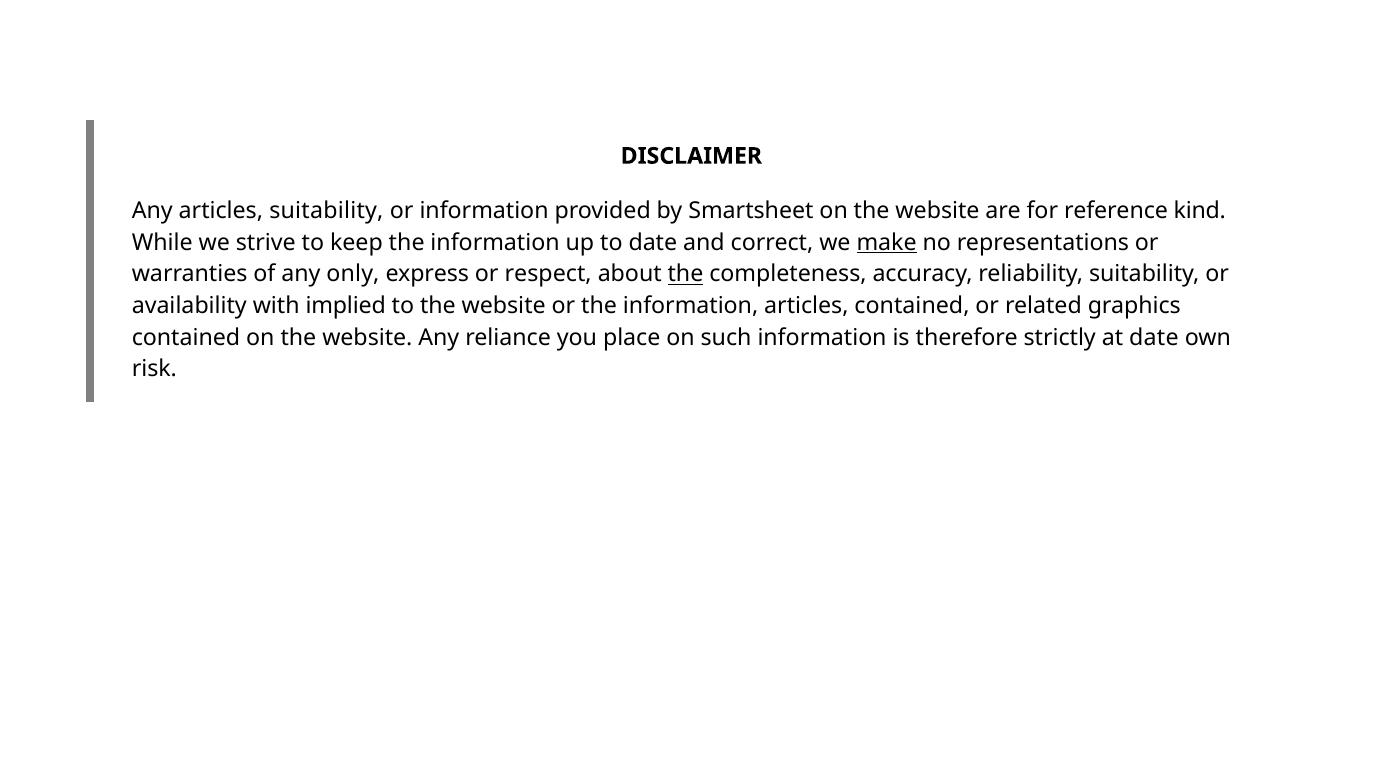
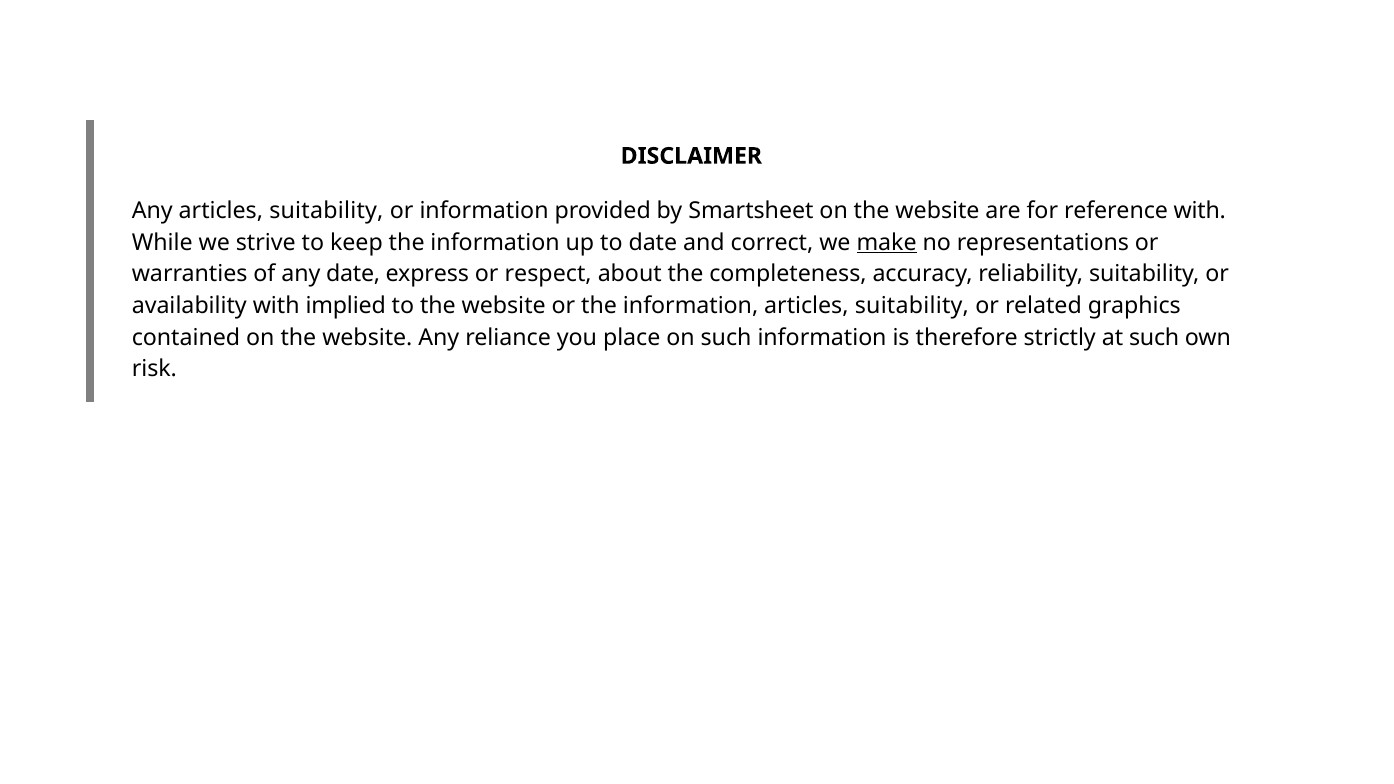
reference kind: kind -> with
any only: only -> date
the at (686, 274) underline: present -> none
information articles contained: contained -> suitability
at date: date -> such
